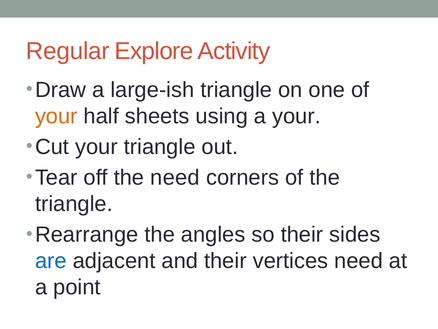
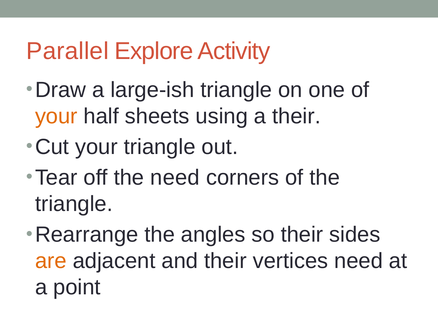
Regular: Regular -> Parallel
a your: your -> their
are colour: blue -> orange
